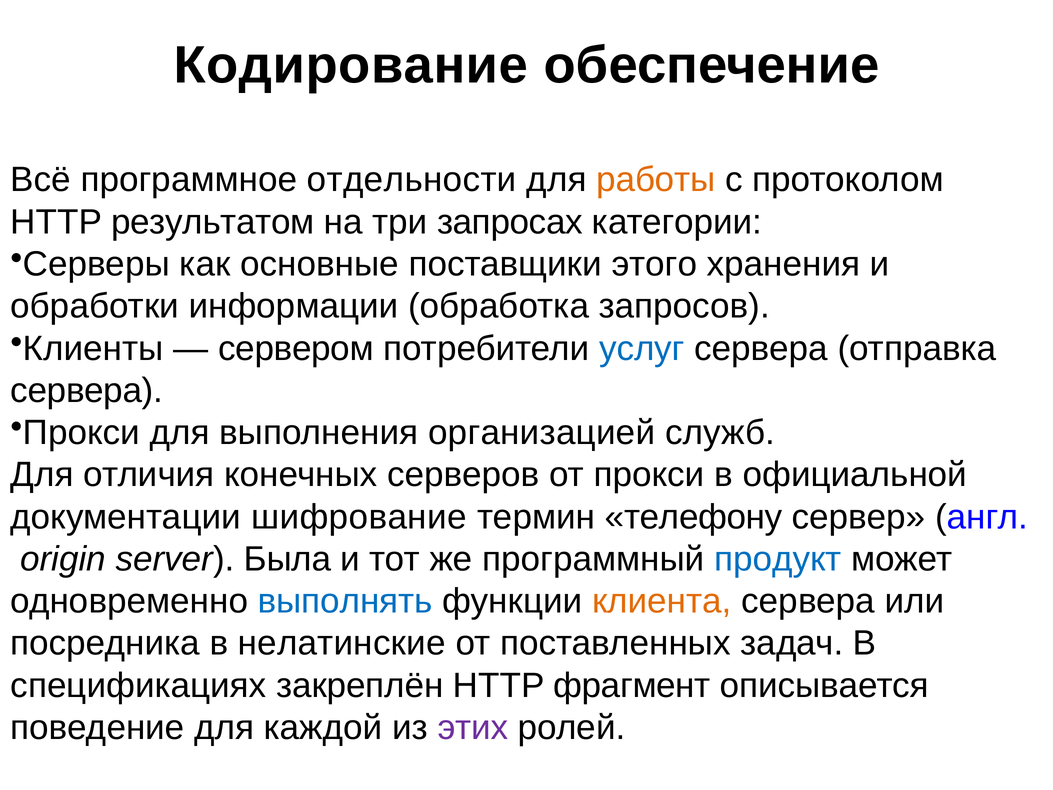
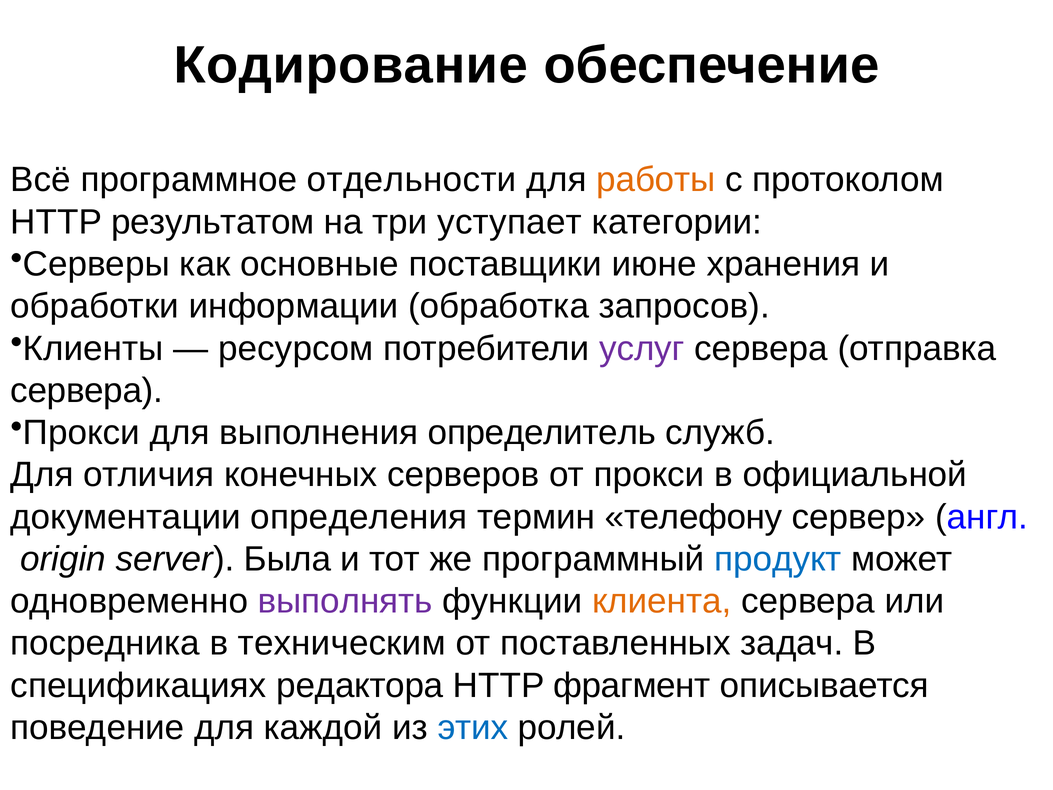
запросах: запросах -> уступает
этого: этого -> июне
сервером: сервером -> ресурсом
услуг colour: blue -> purple
организацией: организацией -> определитель
шифрование: шифрование -> определения
выполнять colour: blue -> purple
нелатинские: нелатинские -> техническим
закреплён: закреплён -> редактора
этих colour: purple -> blue
